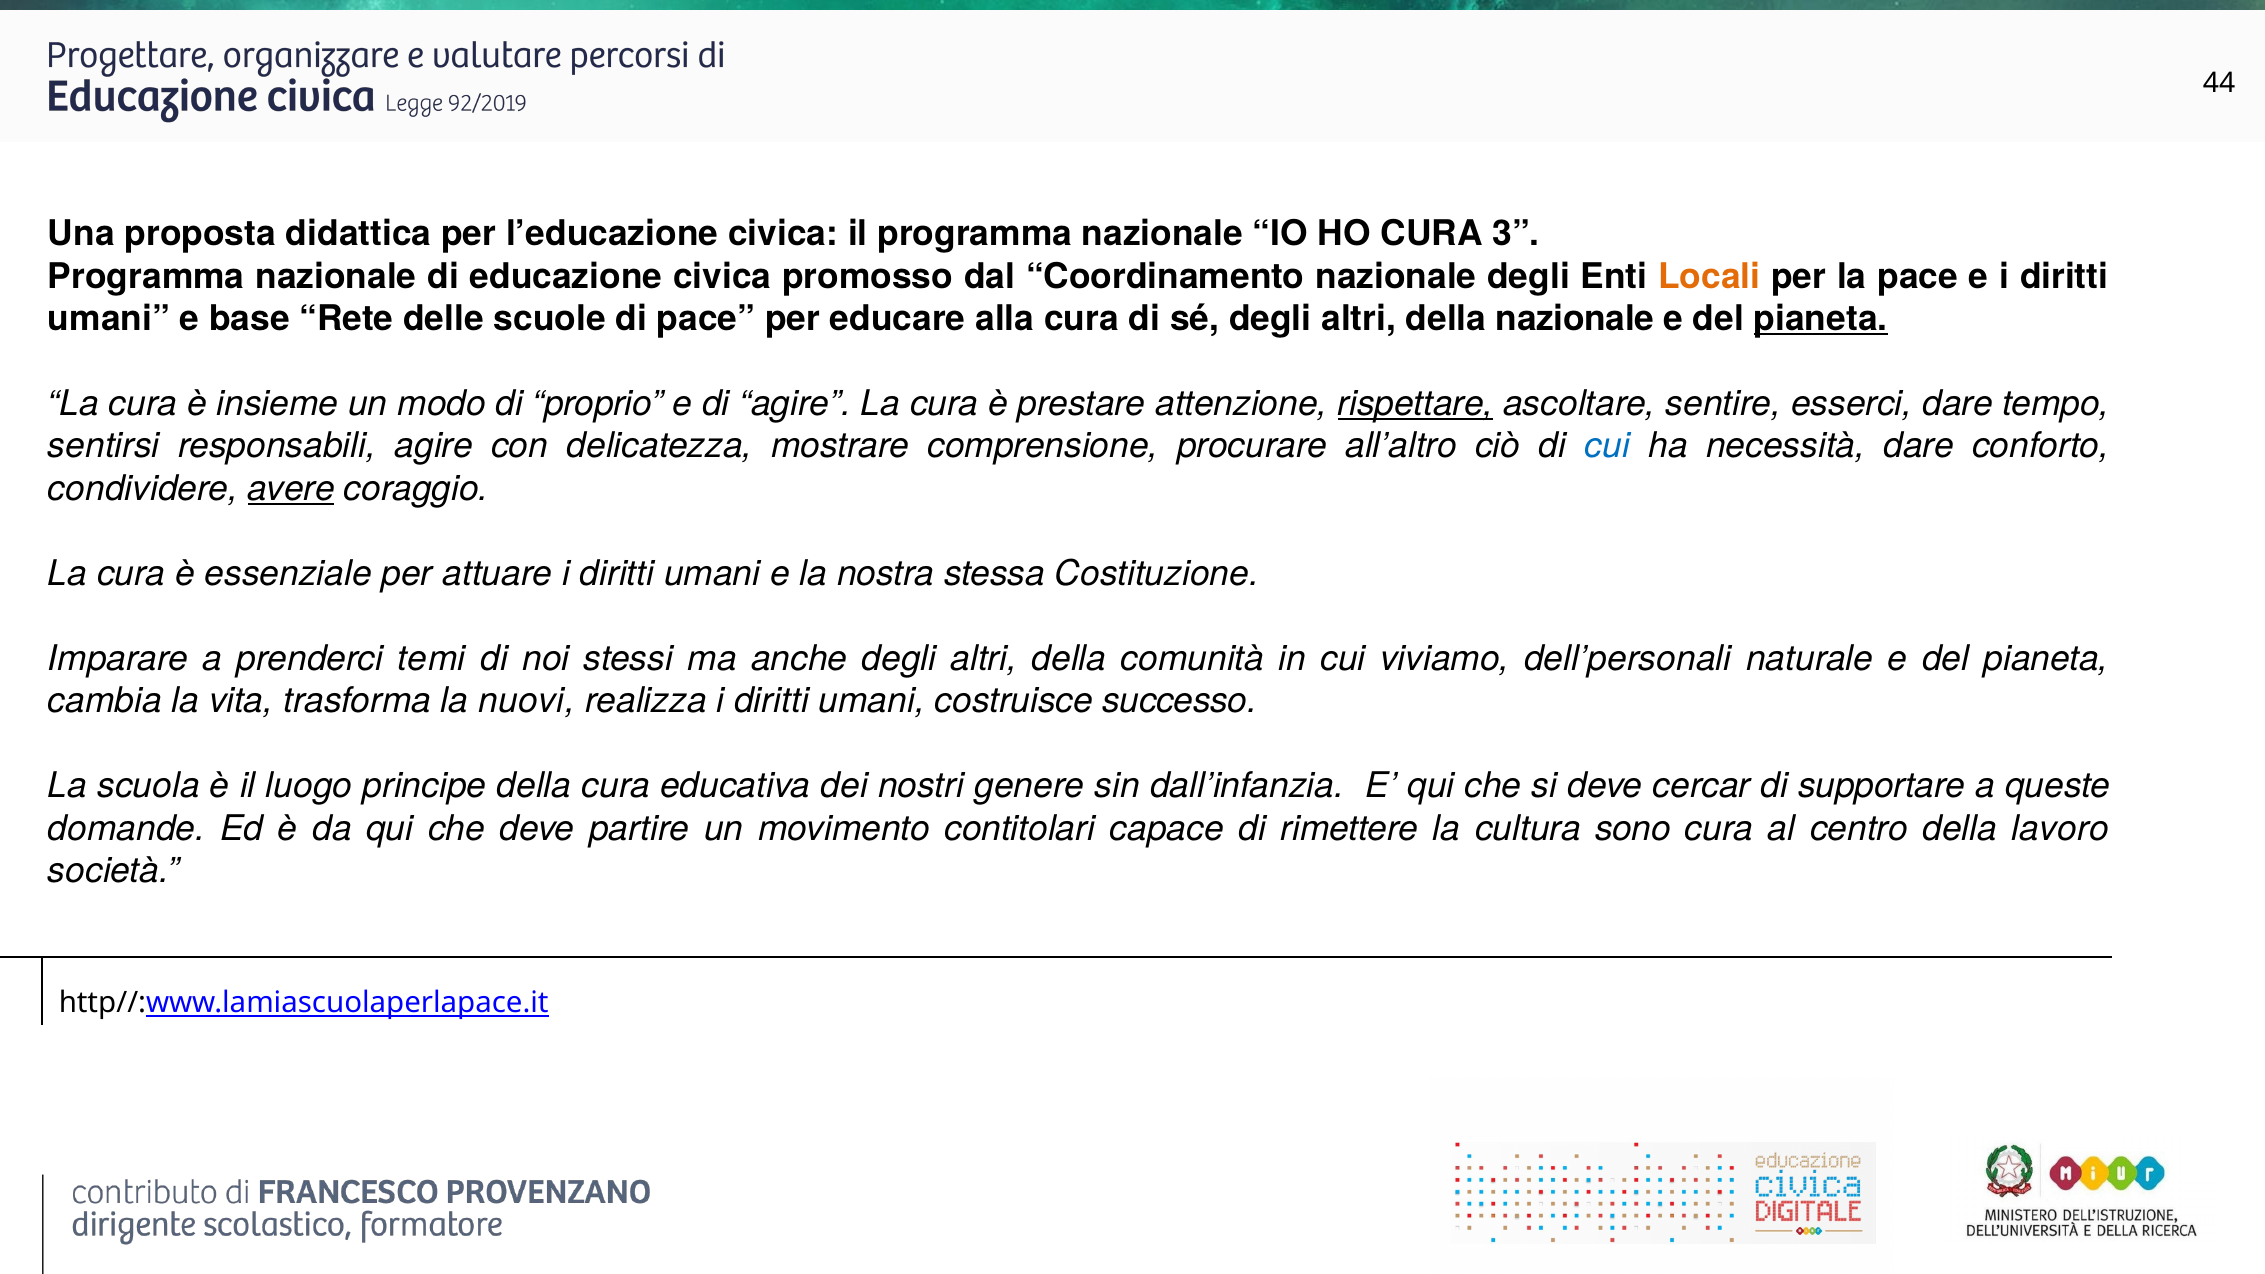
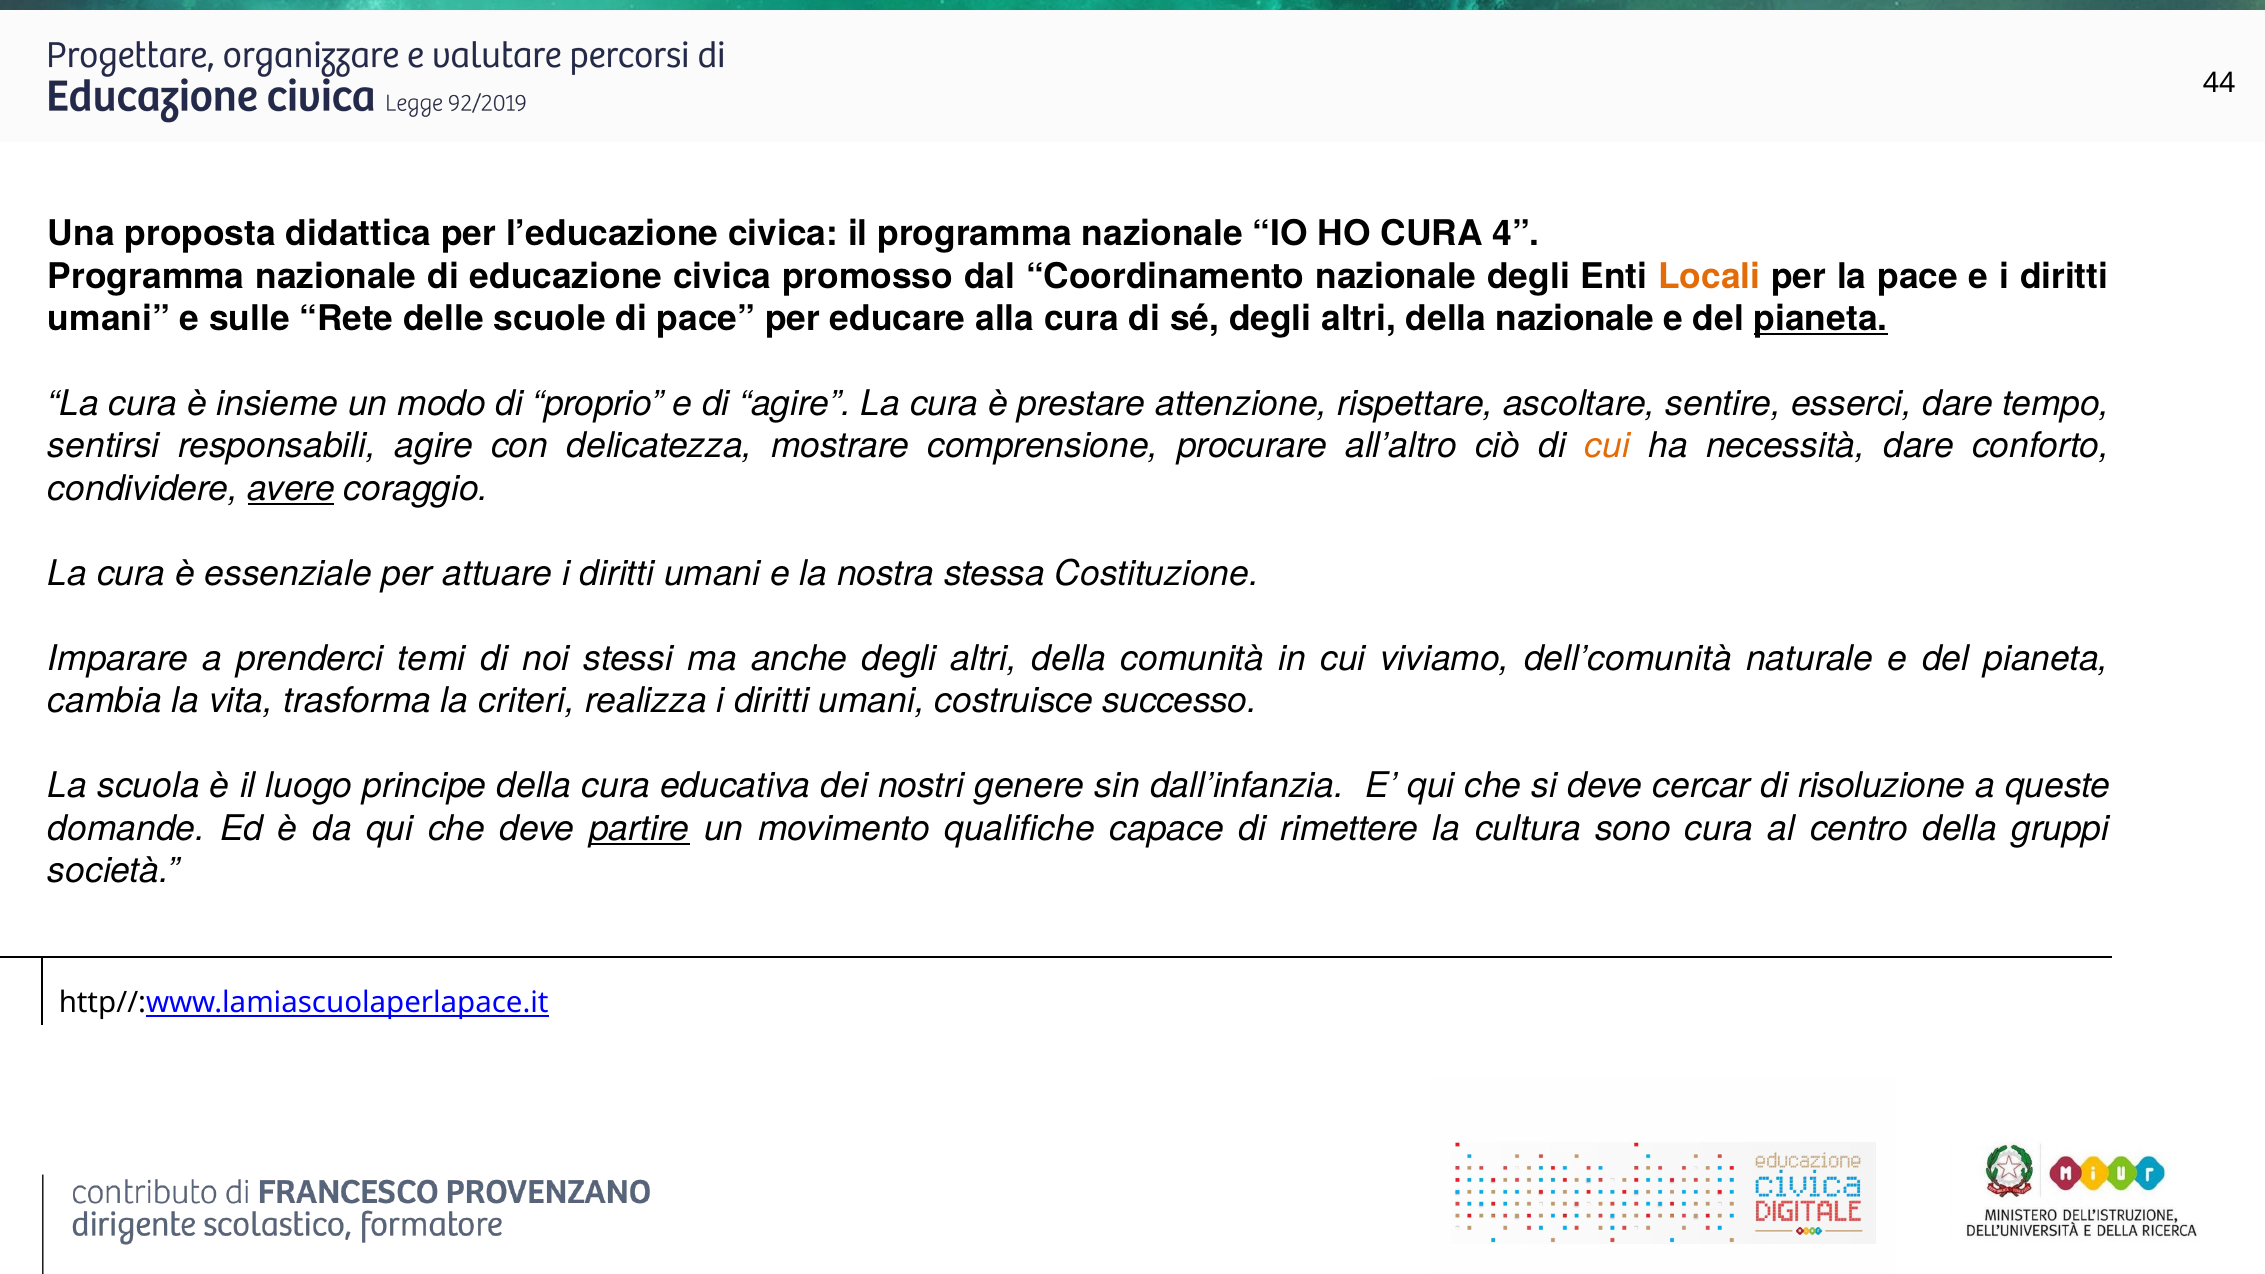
3: 3 -> 4
base: base -> sulle
rispettare underline: present -> none
cui at (1607, 446) colour: blue -> orange
dell’personali: dell’personali -> dell’comunità
nuovi: nuovi -> criteri
supportare: supportare -> risoluzione
partire underline: none -> present
contitolari: contitolari -> qualifiche
lavoro: lavoro -> gruppi
